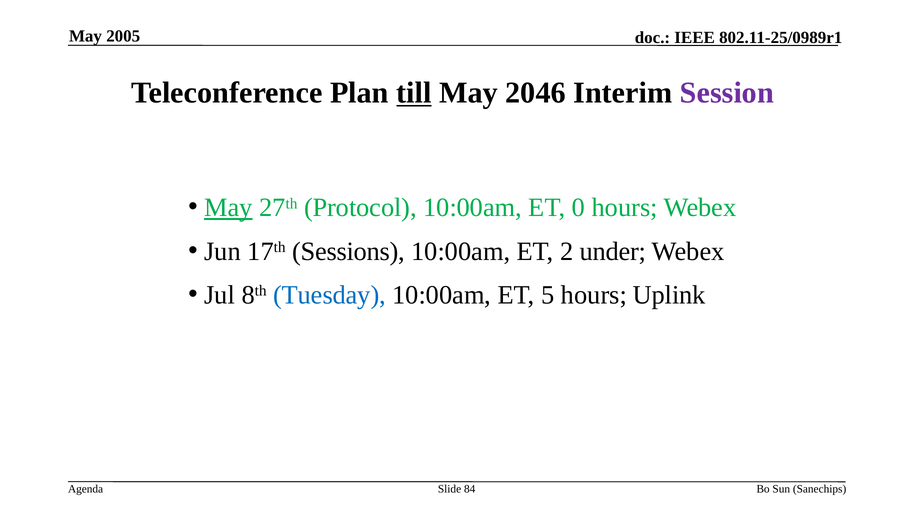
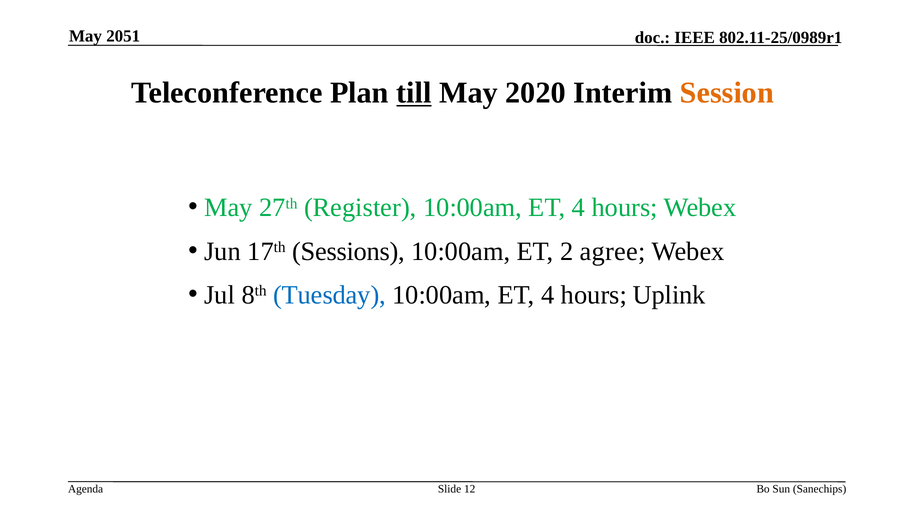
2005: 2005 -> 2051
2046: 2046 -> 2020
Session colour: purple -> orange
May at (228, 207) underline: present -> none
Protocol: Protocol -> Register
0 at (579, 207): 0 -> 4
under: under -> agree
5 at (548, 295): 5 -> 4
84: 84 -> 12
